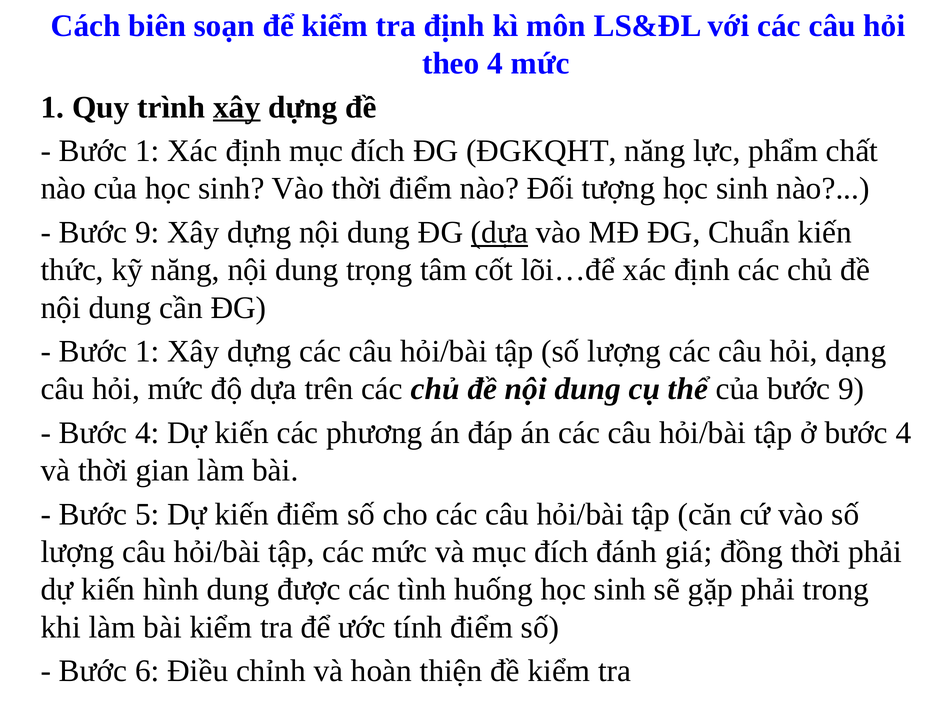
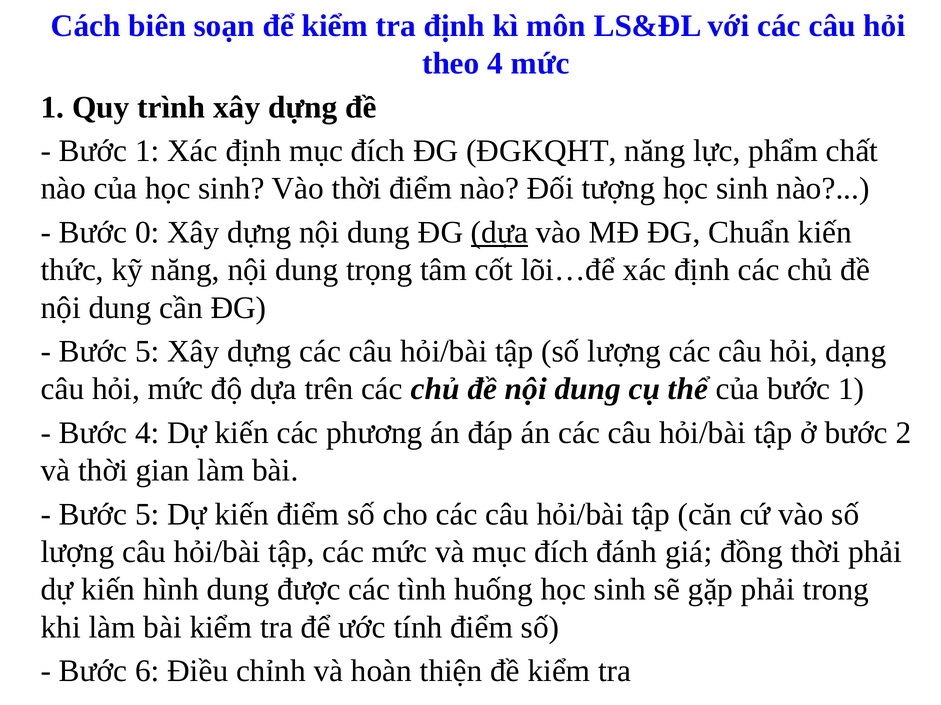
xây at (237, 107) underline: present -> none
9 at (147, 233): 9 -> 0
1 at (147, 352): 1 -> 5
của bước 9: 9 -> 1
ở bước 4: 4 -> 2
